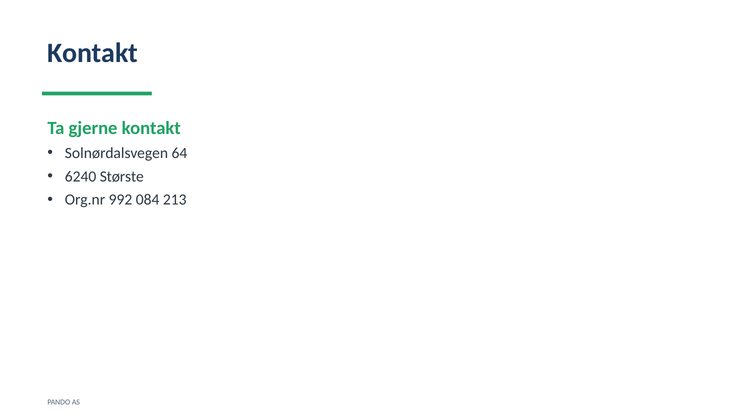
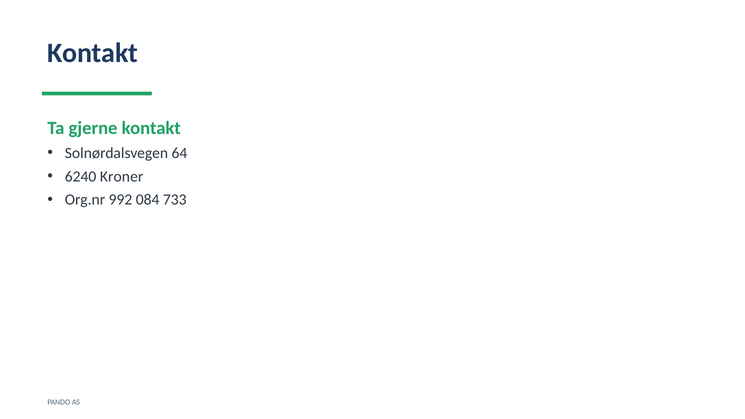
Største: Største -> Kroner
213: 213 -> 733
